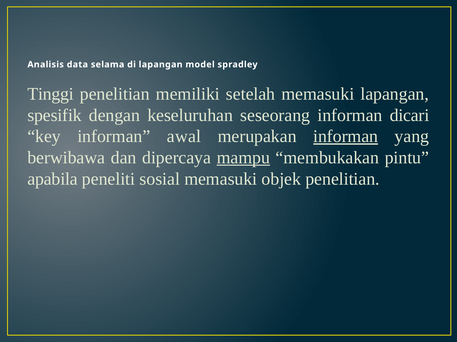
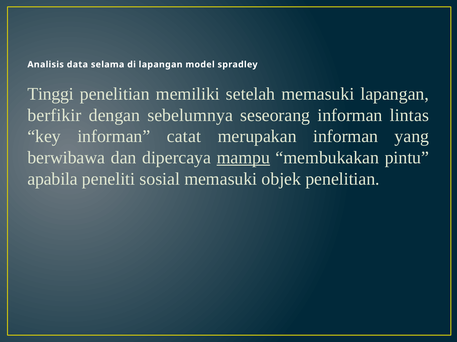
spesifik: spesifik -> berfikir
keseluruhan: keseluruhan -> sebelumnya
dicari: dicari -> lintas
awal: awal -> catat
informan at (346, 137) underline: present -> none
